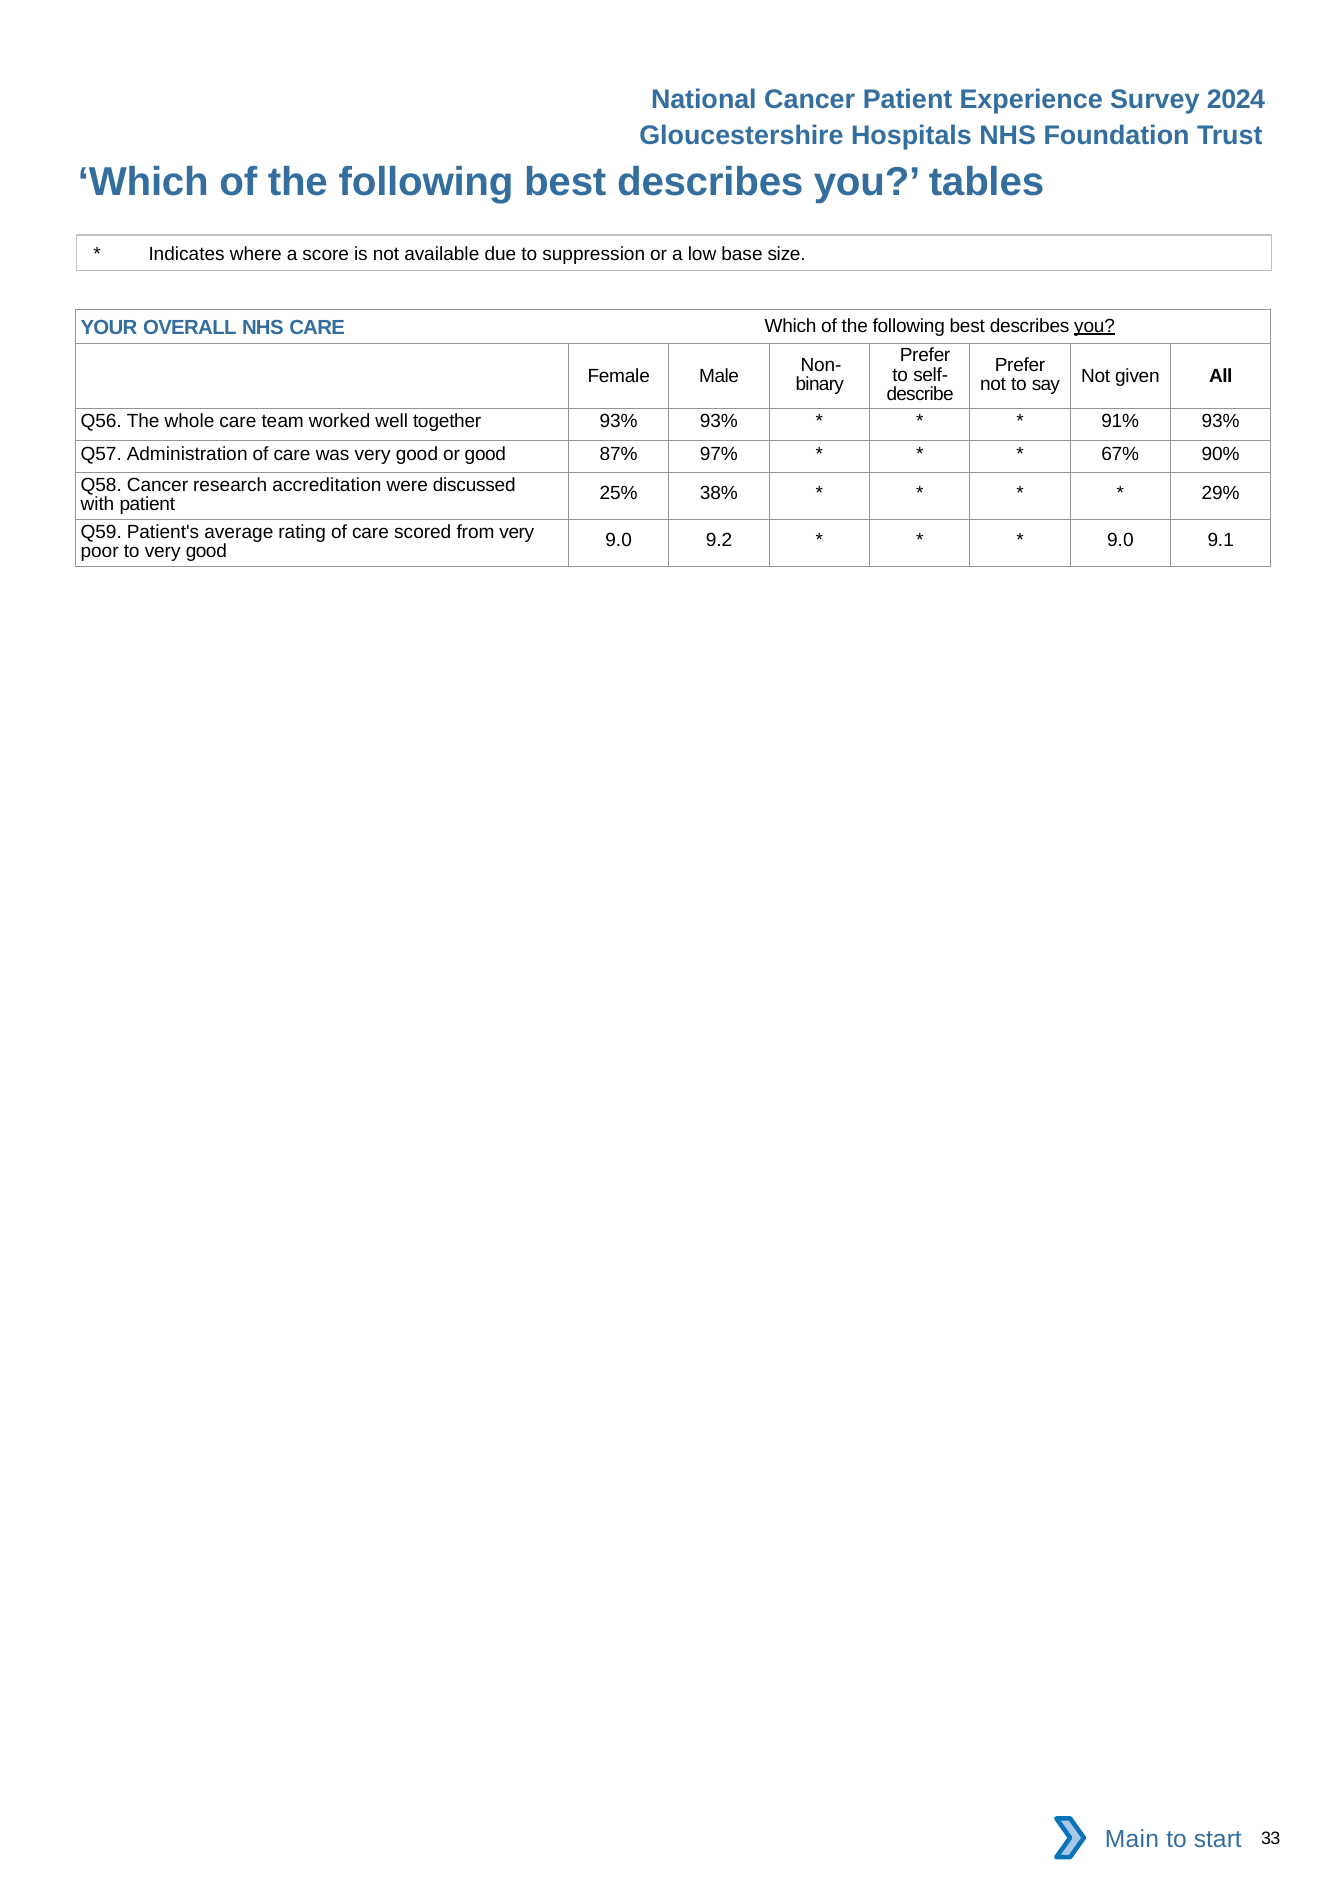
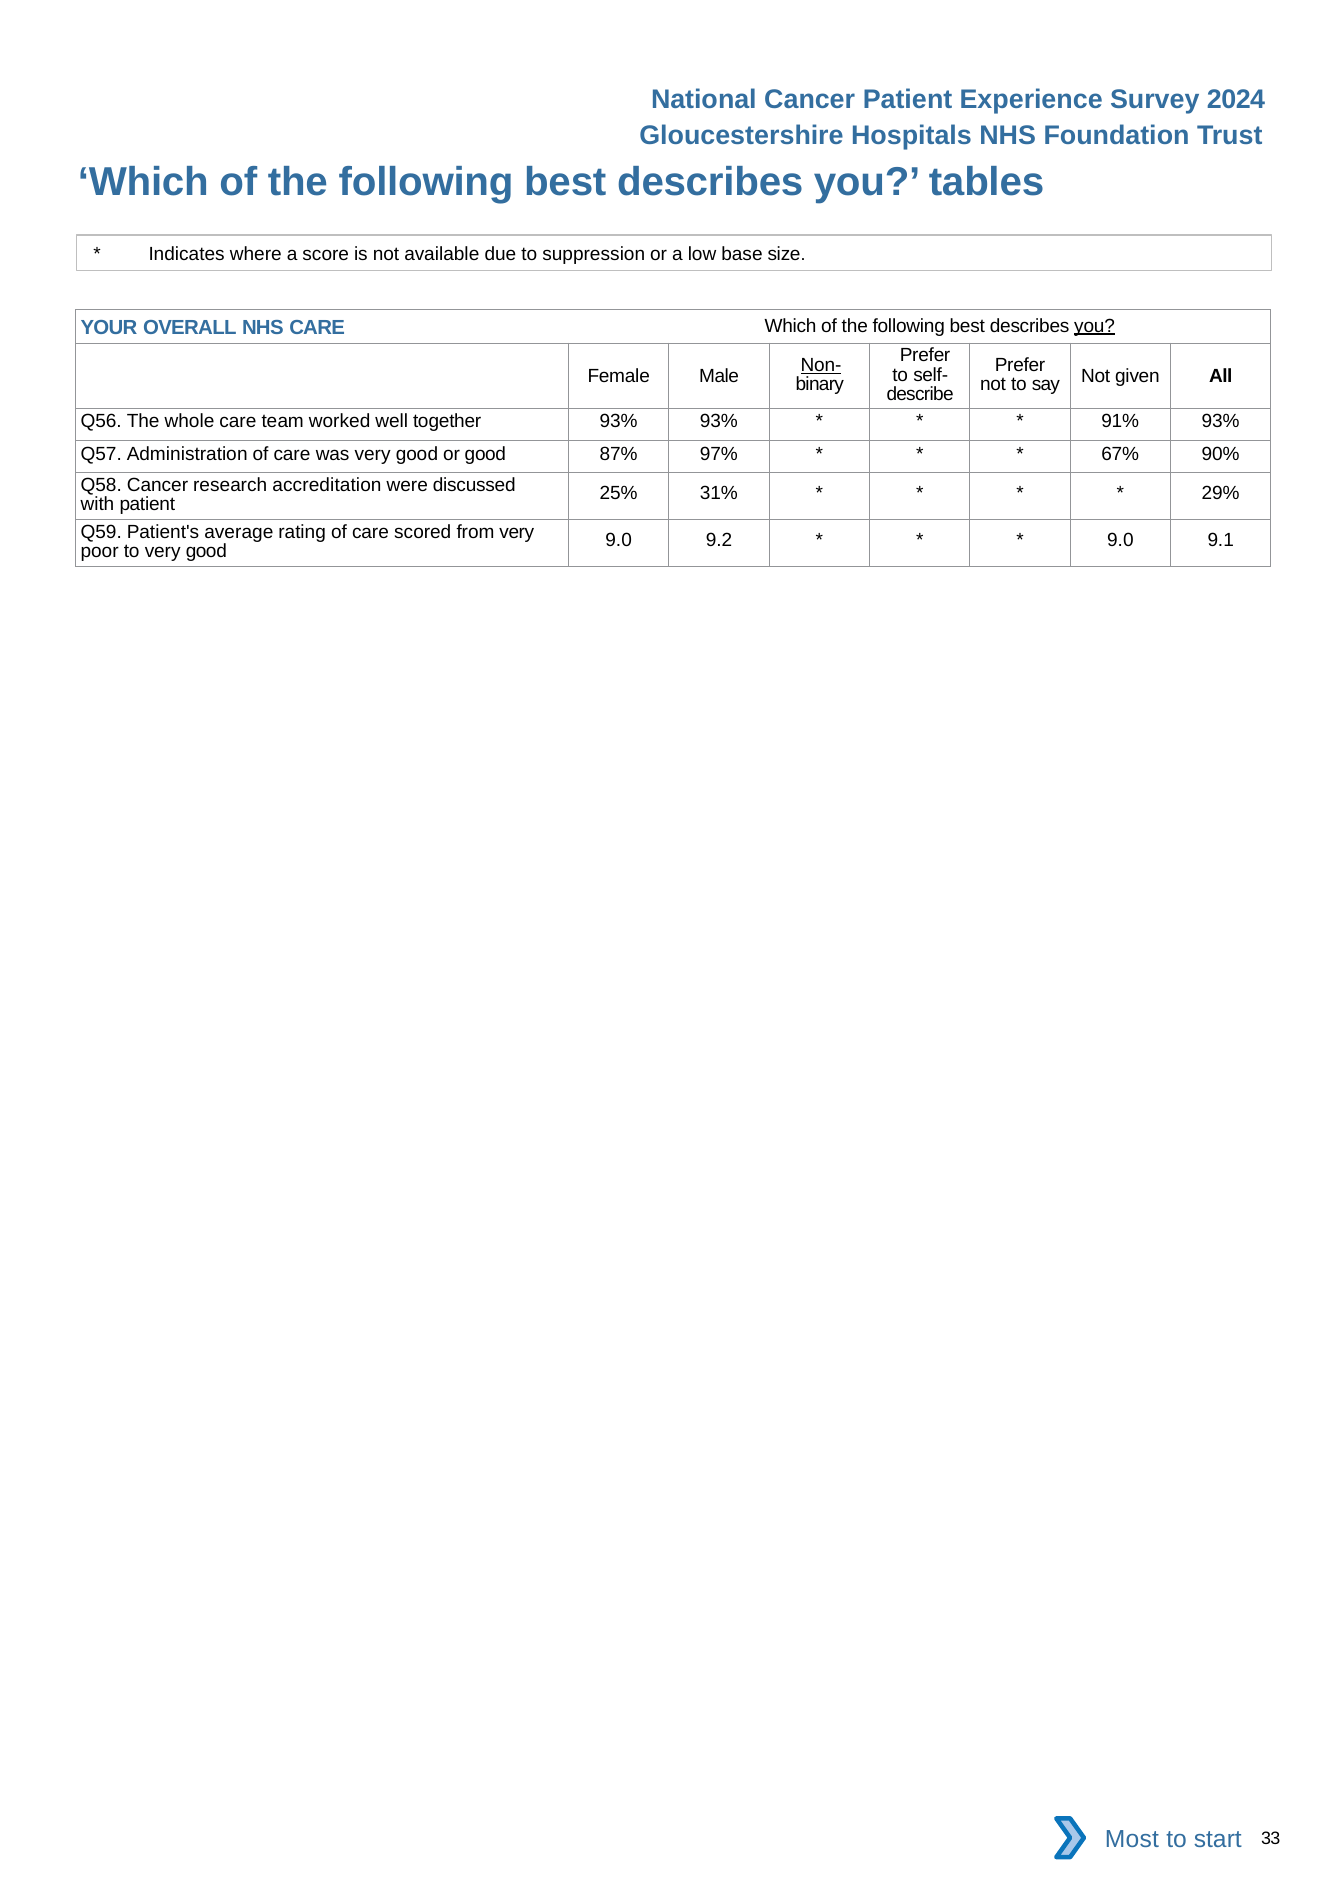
Non- underline: none -> present
38%: 38% -> 31%
Main: Main -> Most
